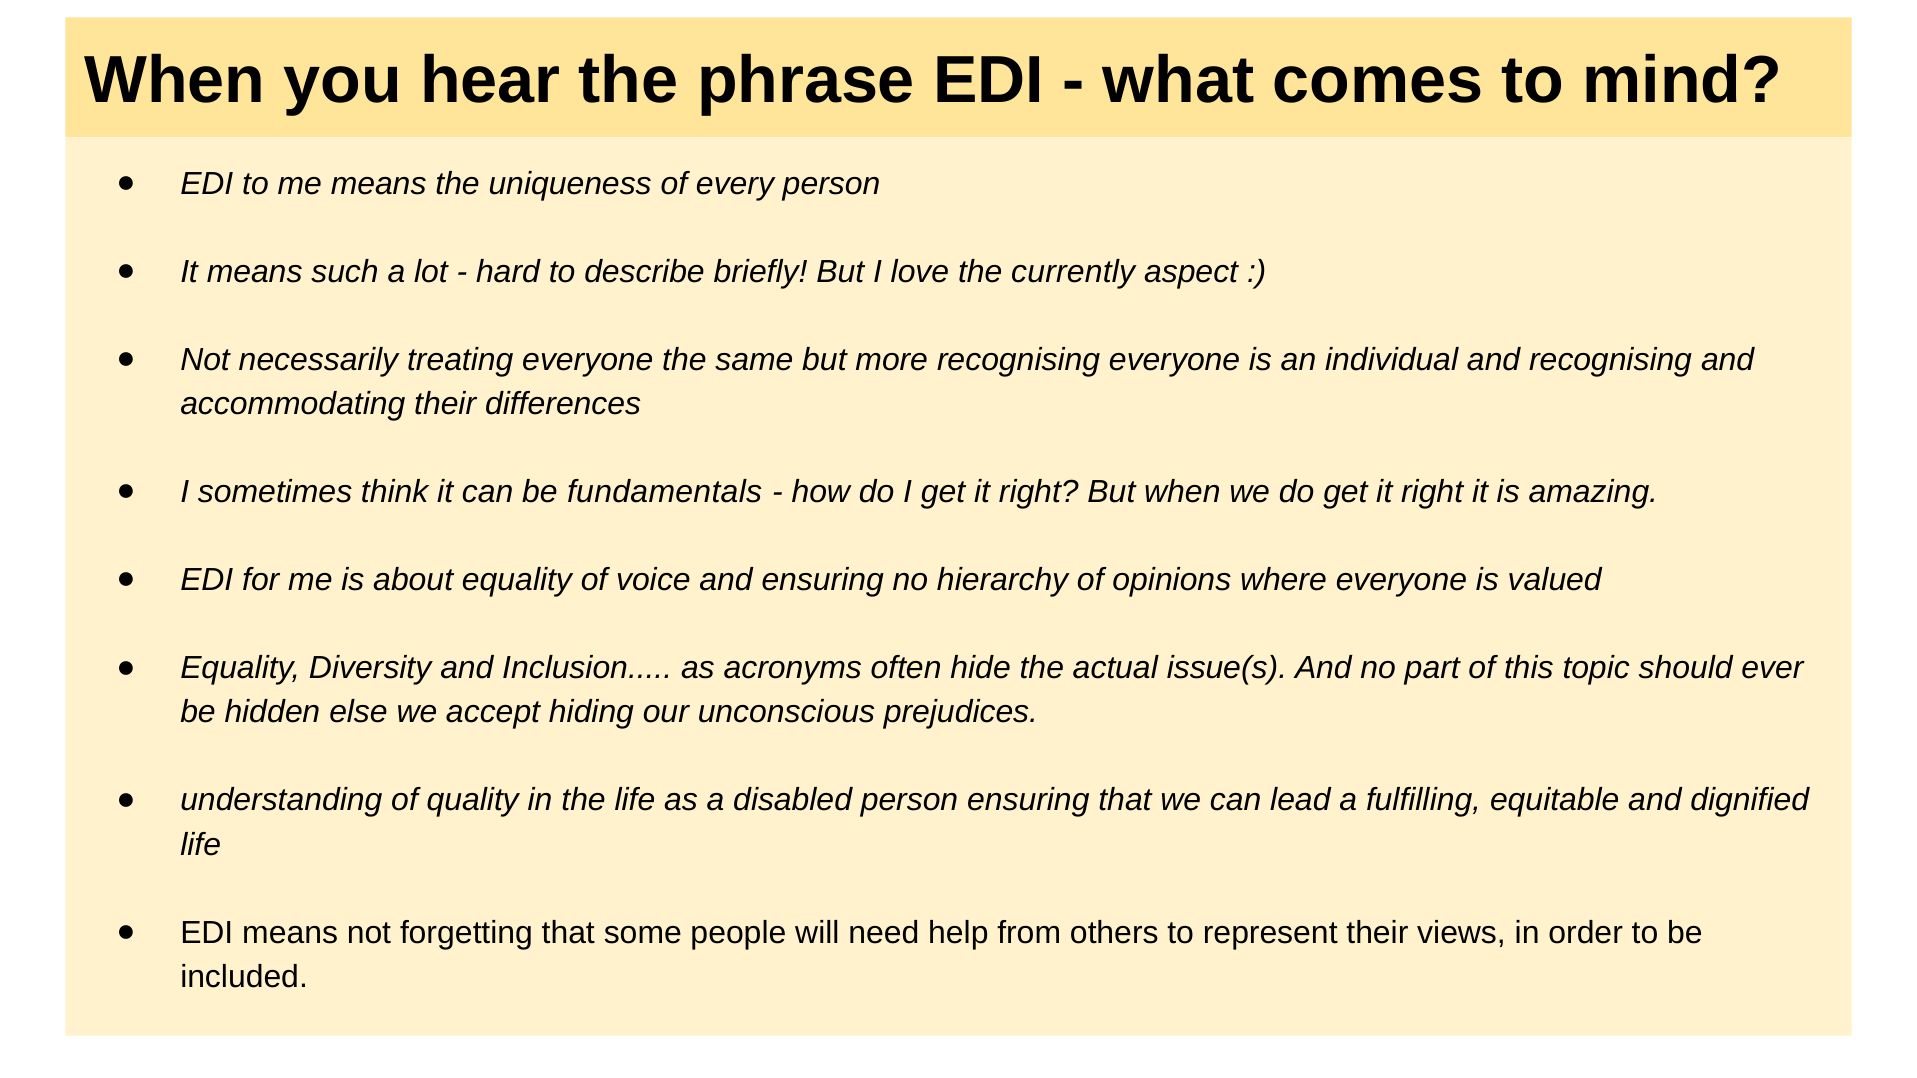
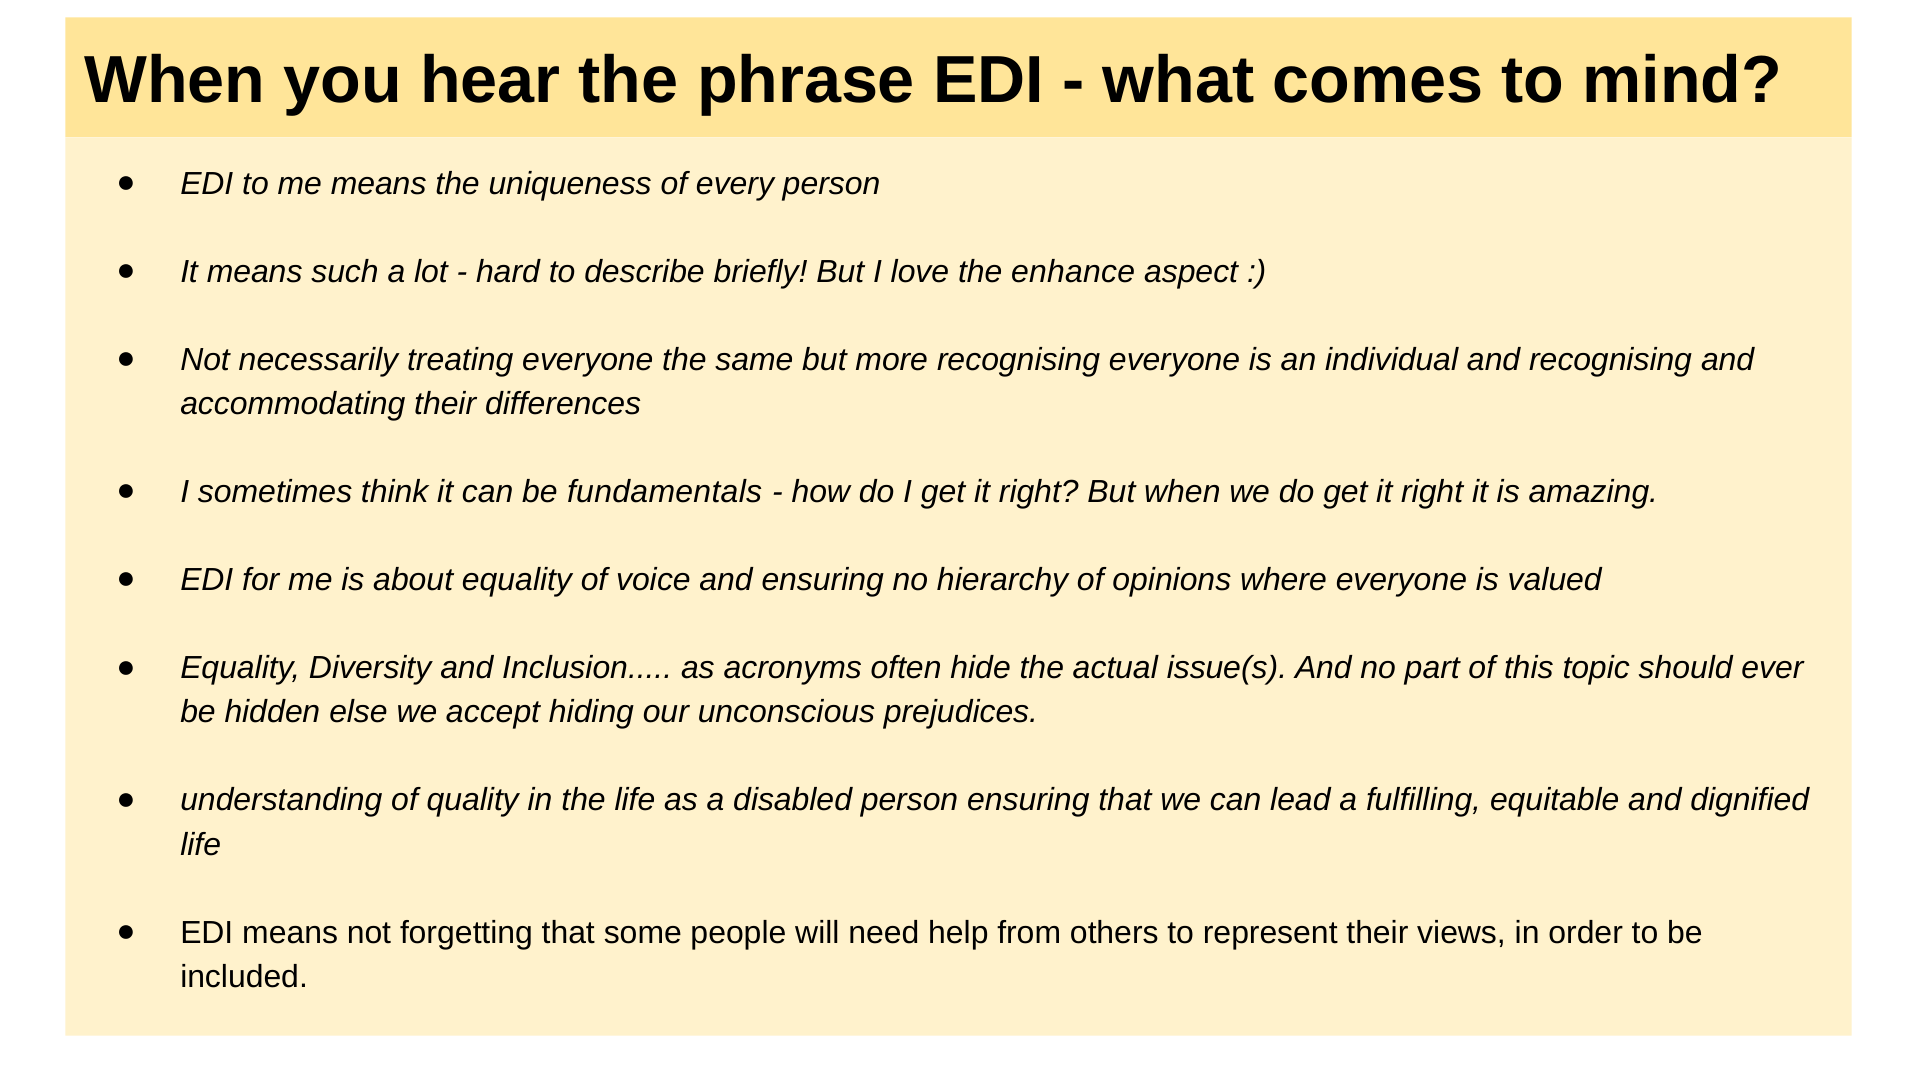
currently: currently -> enhance
